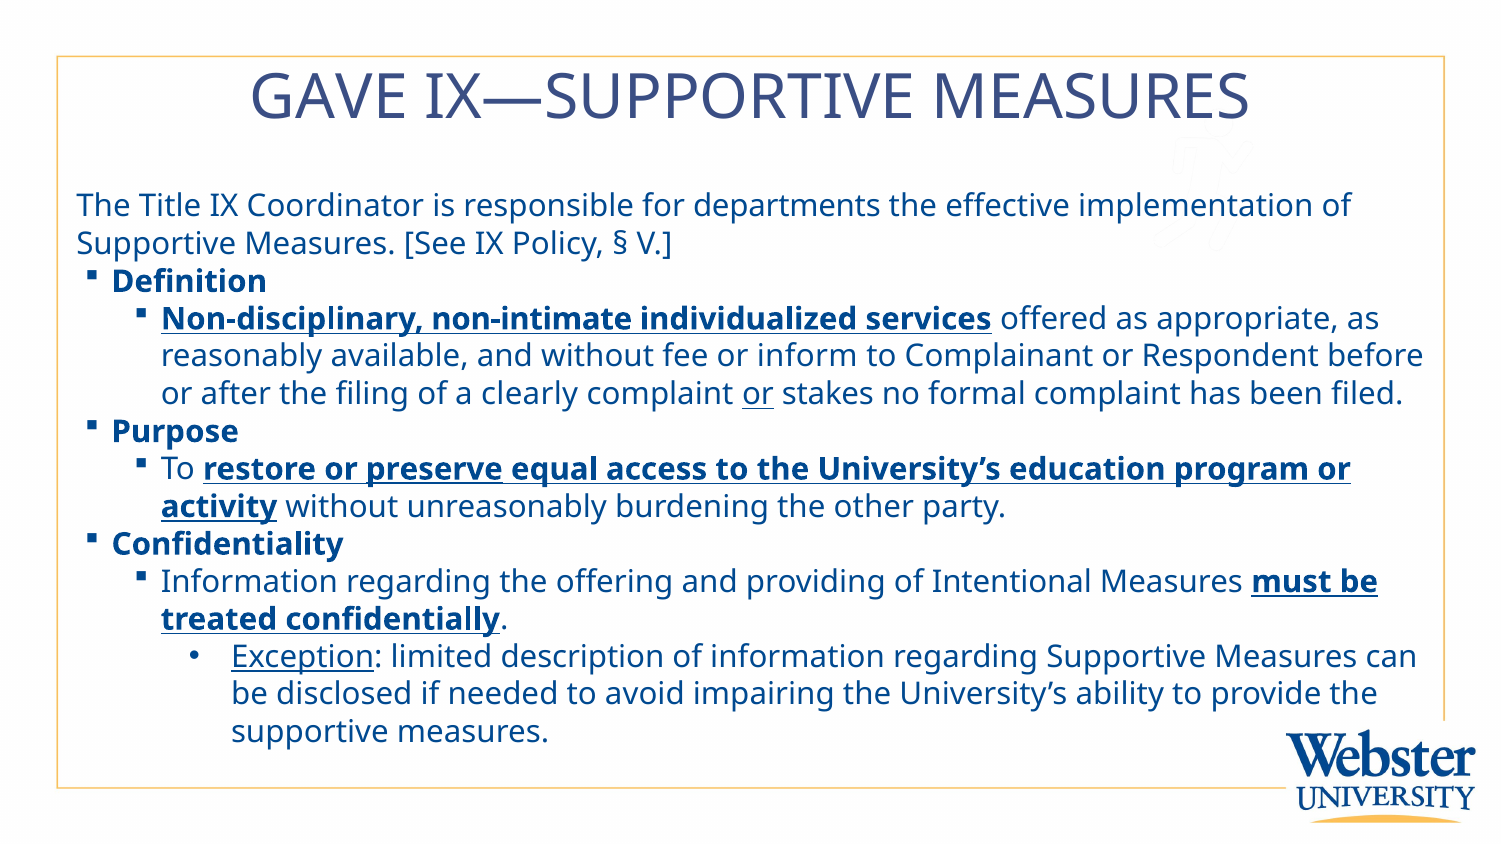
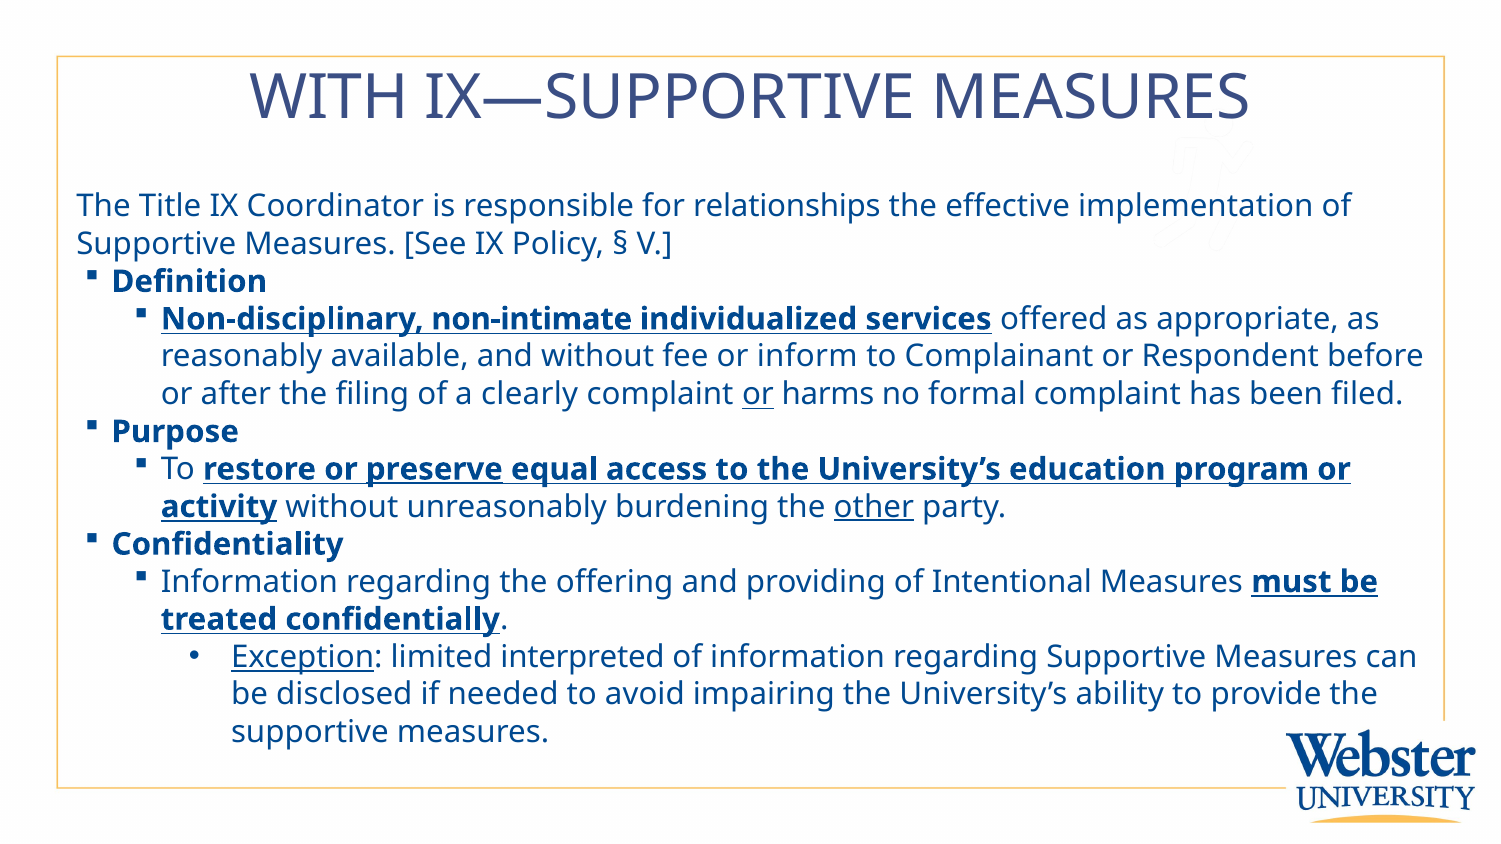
GAVE: GAVE -> WITH
departments: departments -> relationships
stakes: stakes -> harms
other underline: none -> present
description: description -> interpreted
